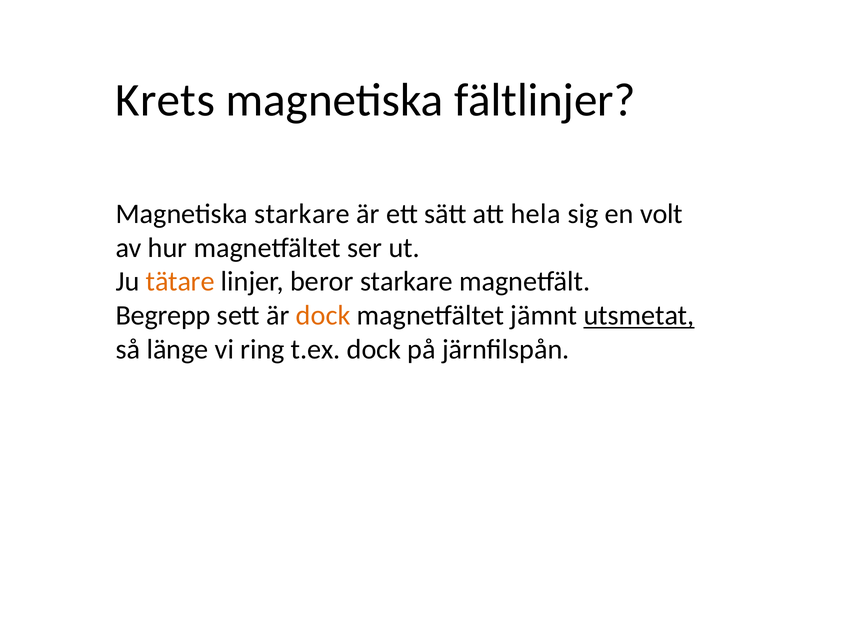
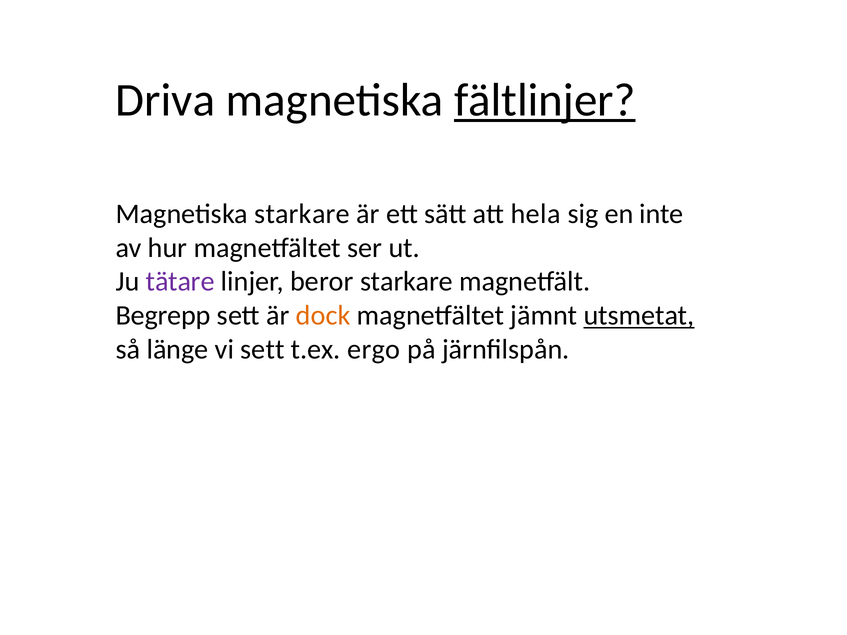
Krets: Krets -> Driva
fältlinjer underline: none -> present
volt: volt -> inte
tätare colour: orange -> purple
vi ring: ring -> sett
t.ex dock: dock -> ergo
